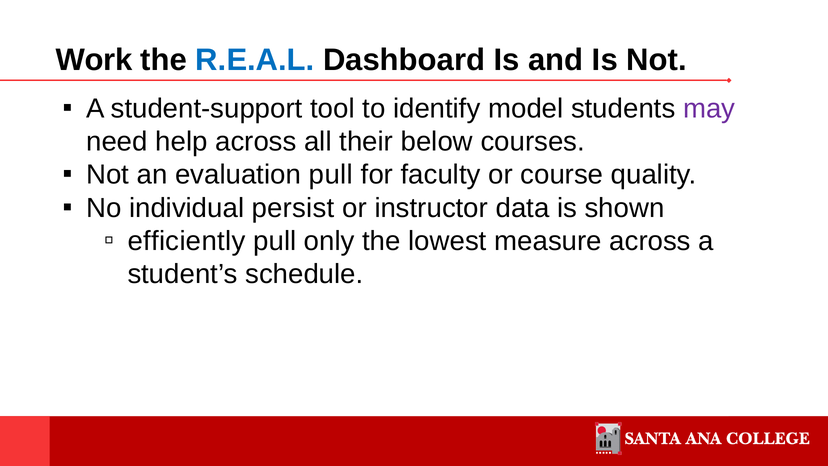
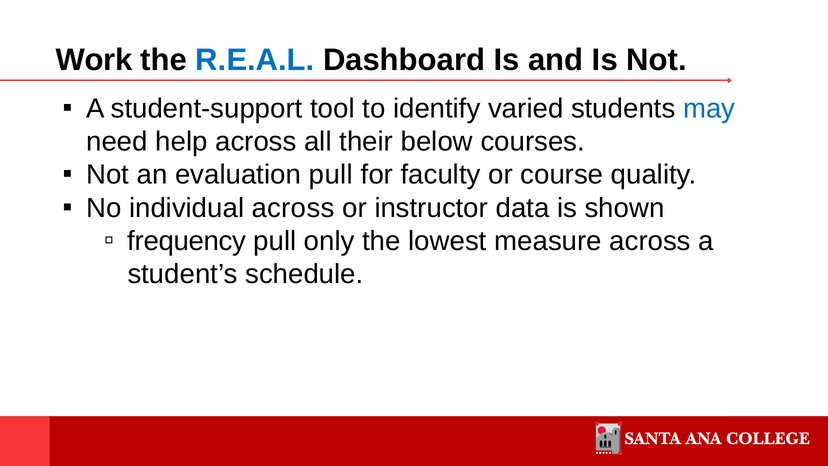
model: model -> varied
may colour: purple -> blue
individual persist: persist -> across
efficiently: efficiently -> frequency
